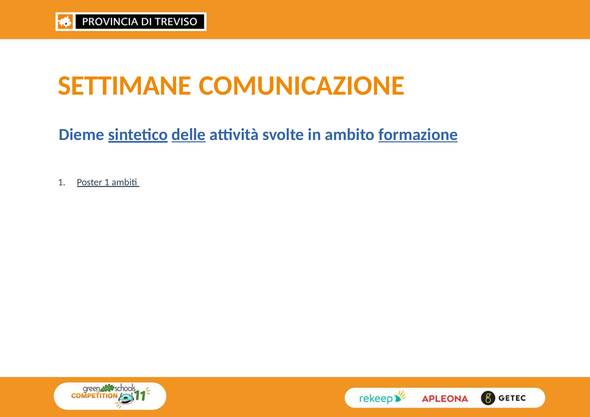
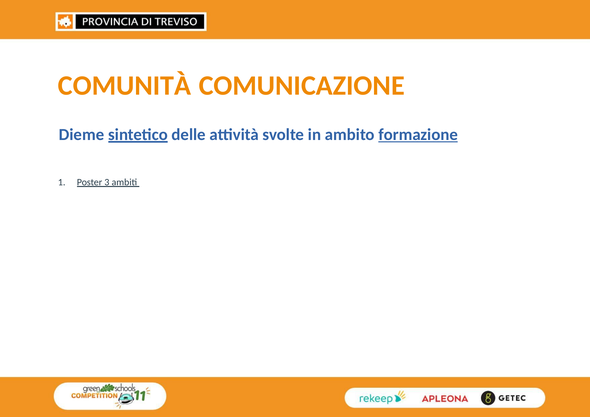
SETTIMANE: SETTIMANE -> COMUNITÀ
delle underline: present -> none
Poster 1: 1 -> 3
